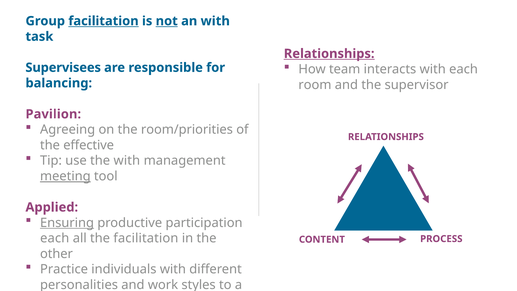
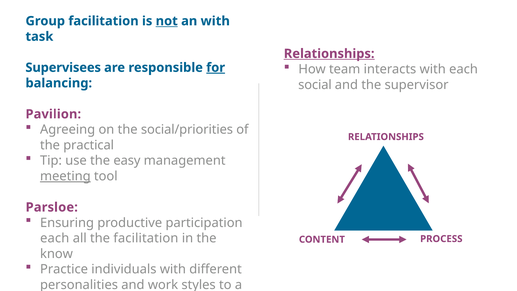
facilitation at (103, 21) underline: present -> none
for underline: none -> present
room: room -> social
room/priorities: room/priorities -> social/priorities
effective: effective -> practical
the with: with -> easy
Applied: Applied -> Parsloe
Ensuring underline: present -> none
other: other -> know
